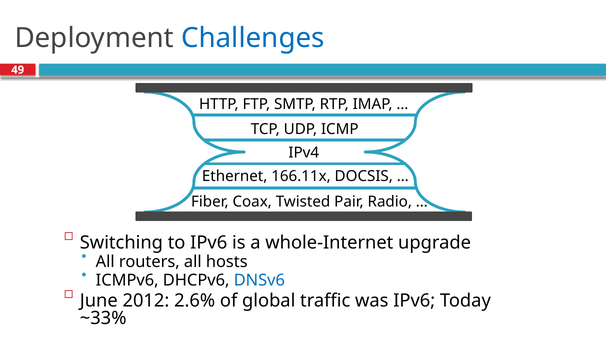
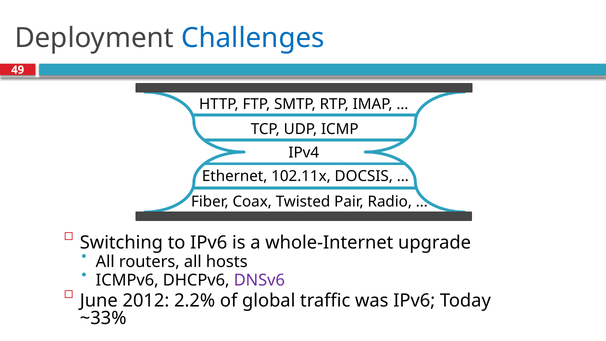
166.11x: 166.11x -> 102.11x
DNSv6 colour: blue -> purple
2.6%: 2.6% -> 2.2%
